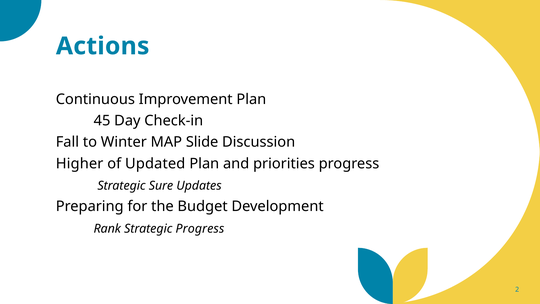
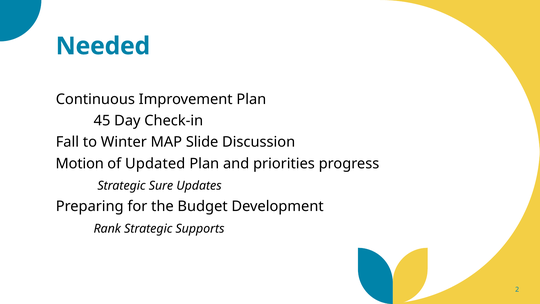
Actions: Actions -> Needed
Higher: Higher -> Motion
Strategic Progress: Progress -> Supports
